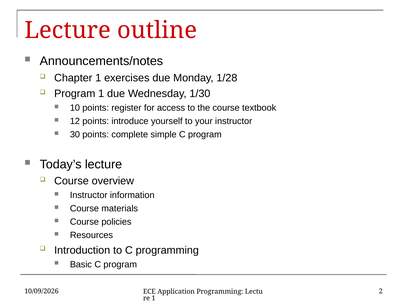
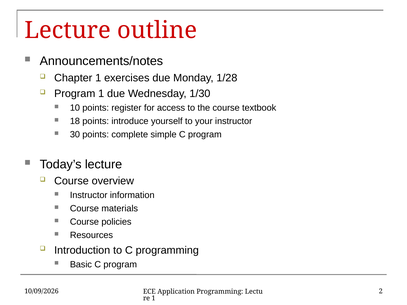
12: 12 -> 18
